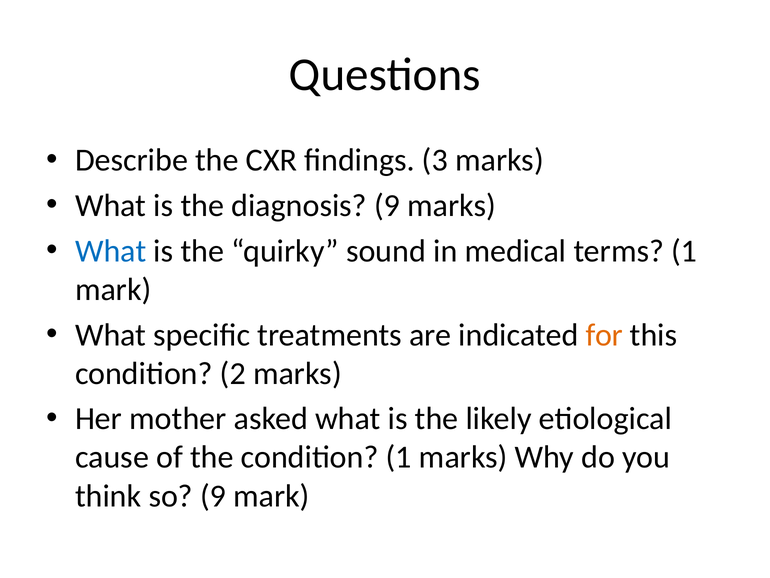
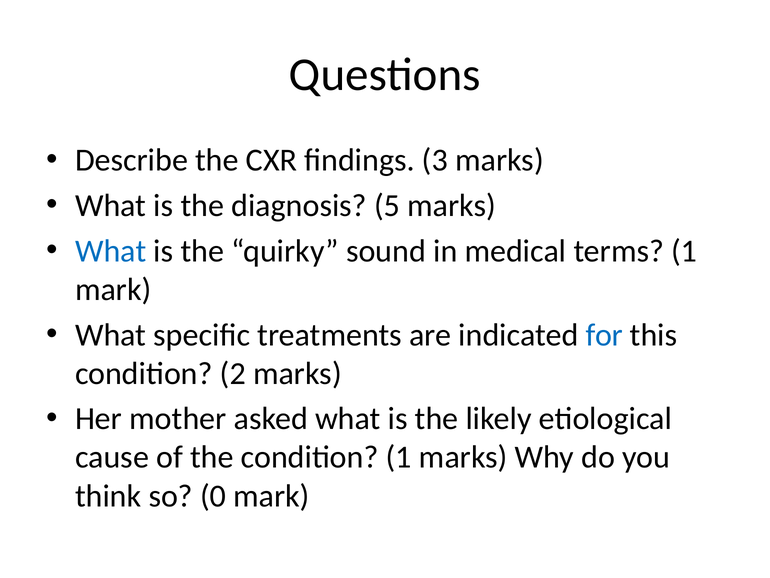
diagnosis 9: 9 -> 5
for colour: orange -> blue
so 9: 9 -> 0
